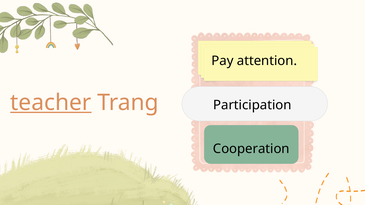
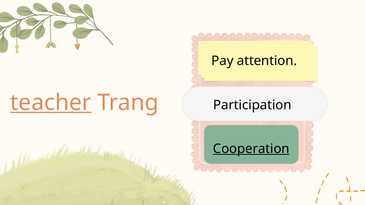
Cooperation underline: none -> present
